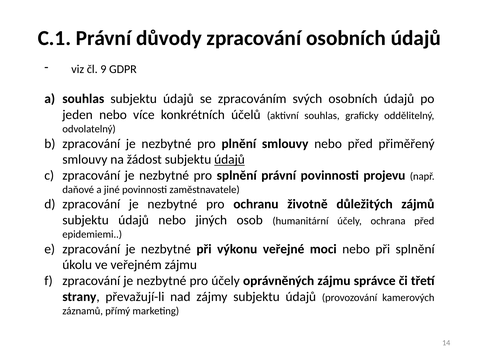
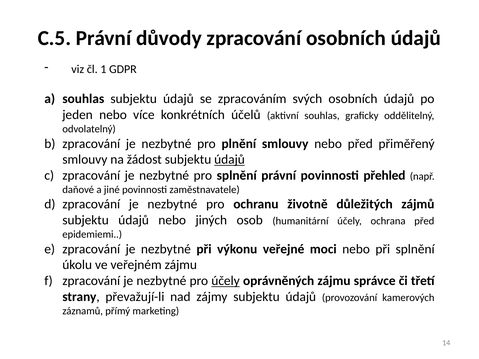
C.1: C.1 -> C.5
9: 9 -> 1
projevu: projevu -> přehled
účely at (226, 281) underline: none -> present
